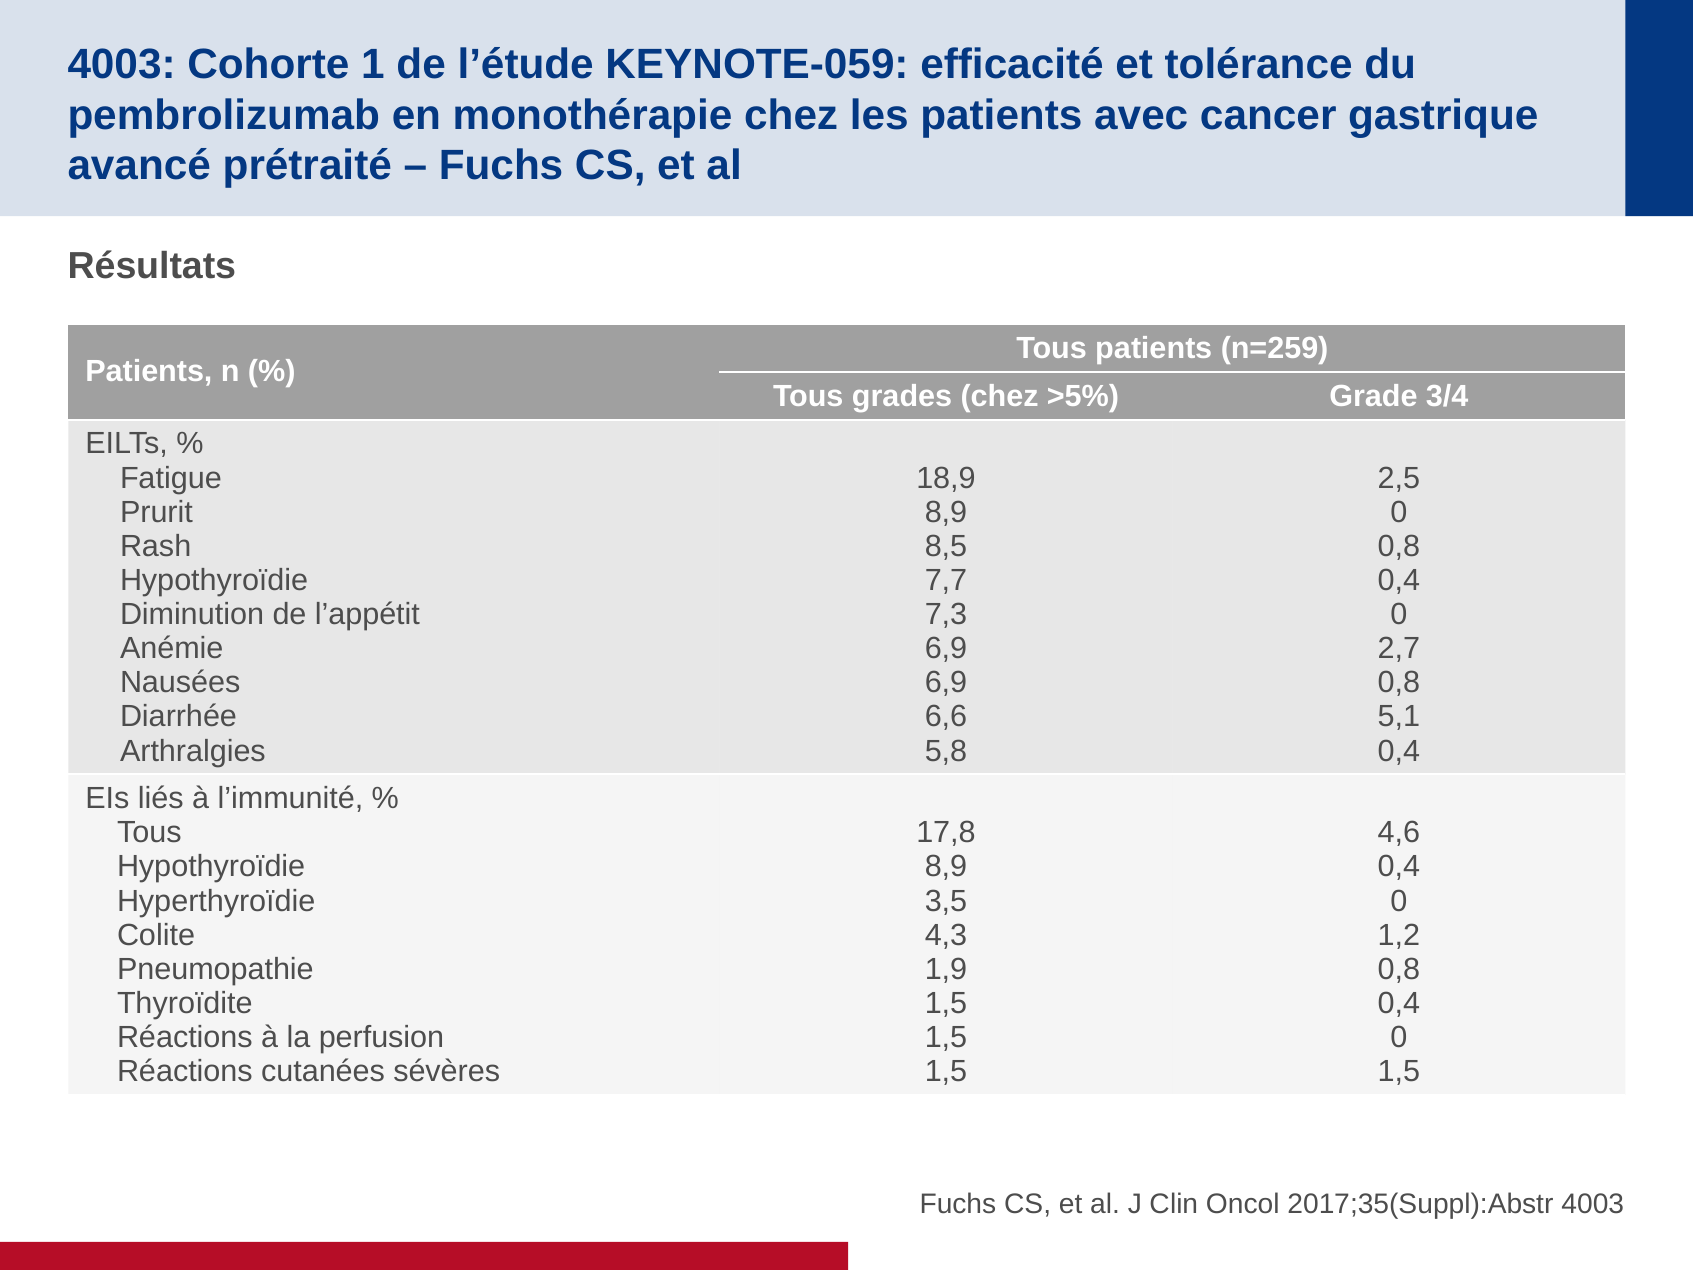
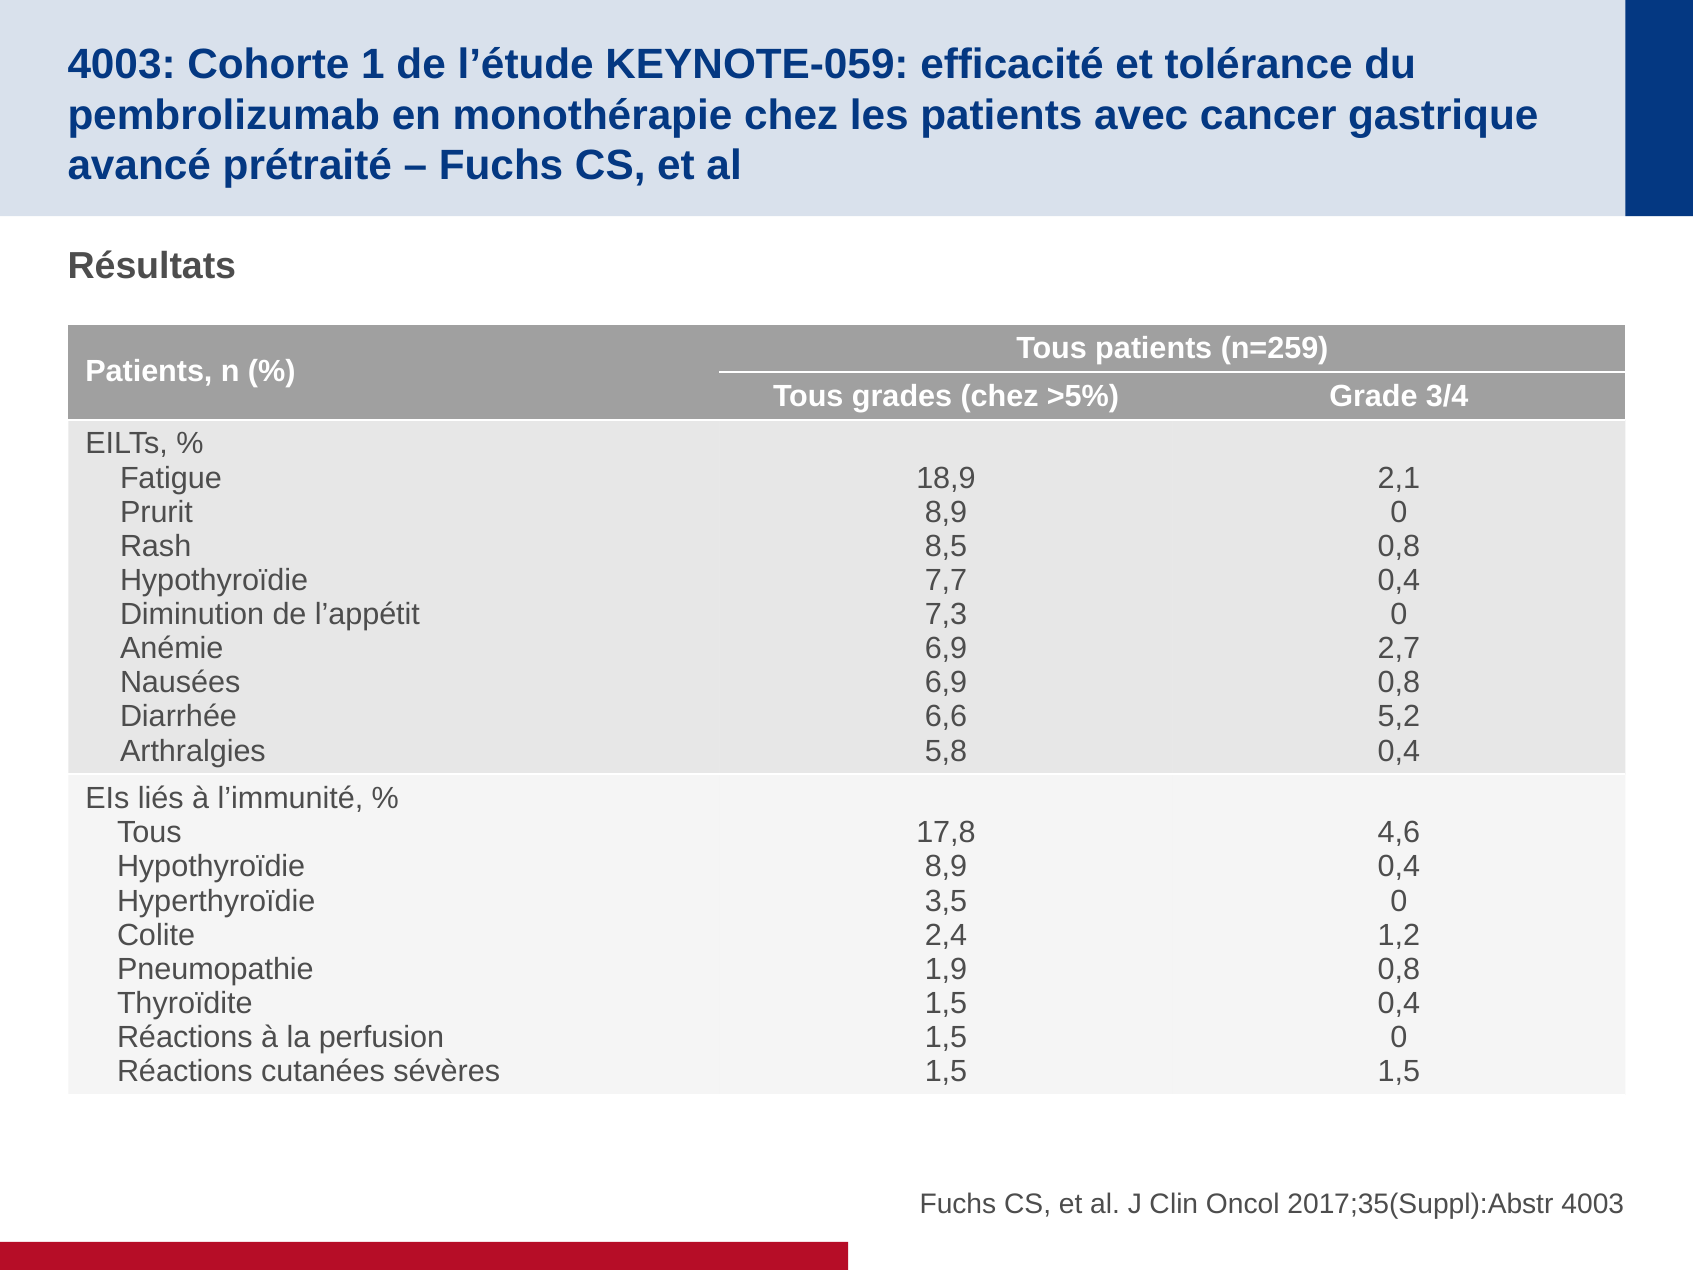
2,5: 2,5 -> 2,1
5,1: 5,1 -> 5,2
4,3: 4,3 -> 2,4
